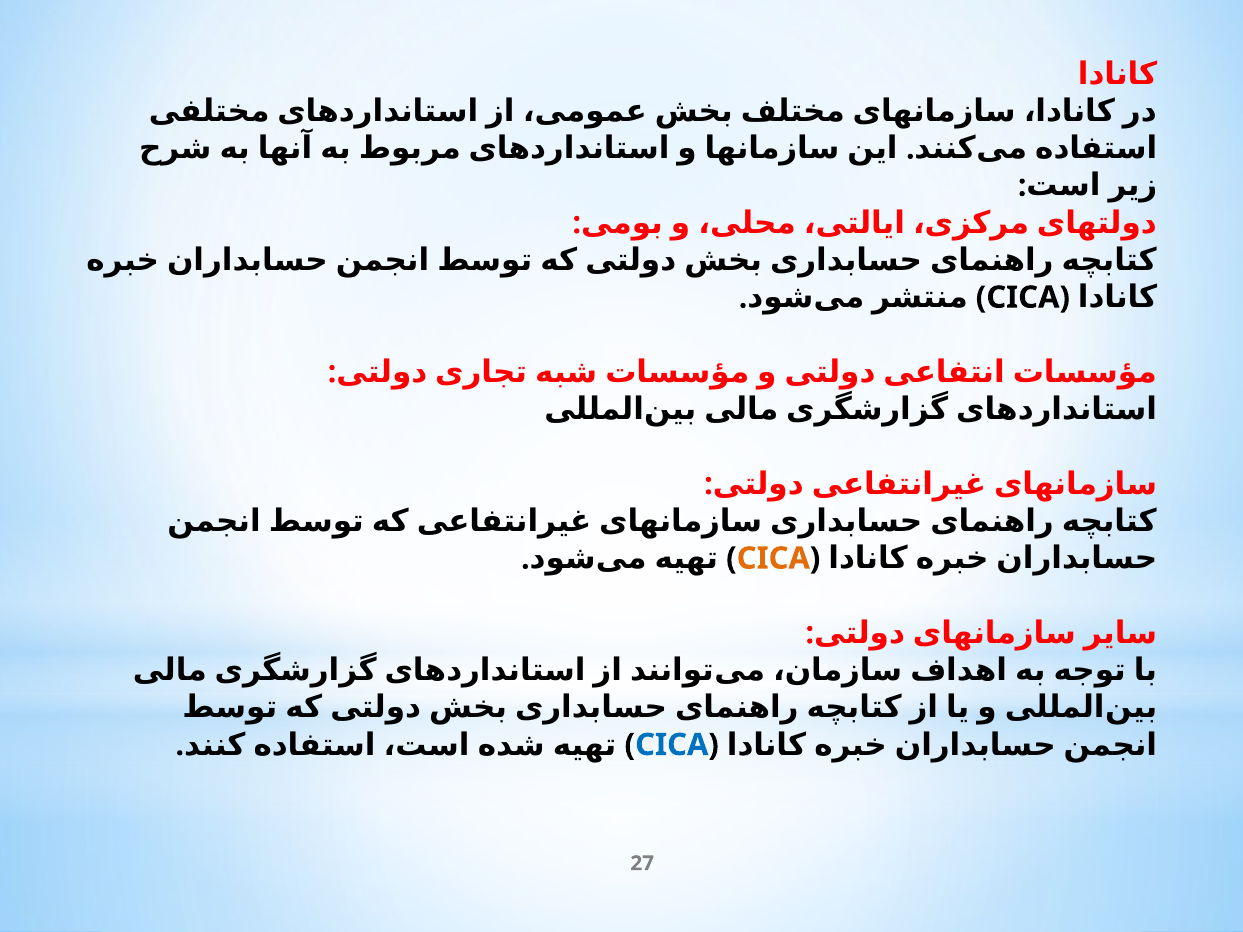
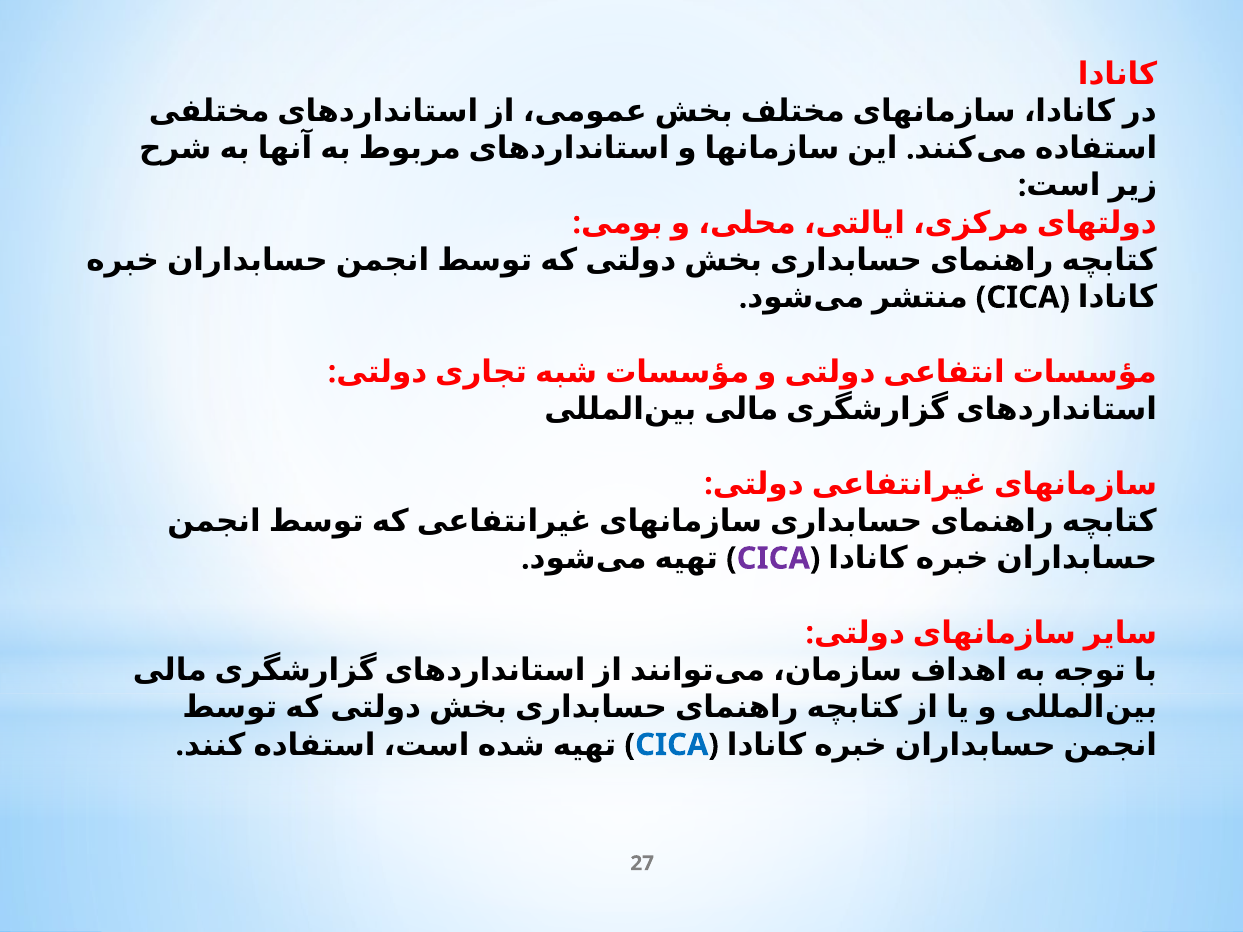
CICA at (773, 559) colour: orange -> purple
